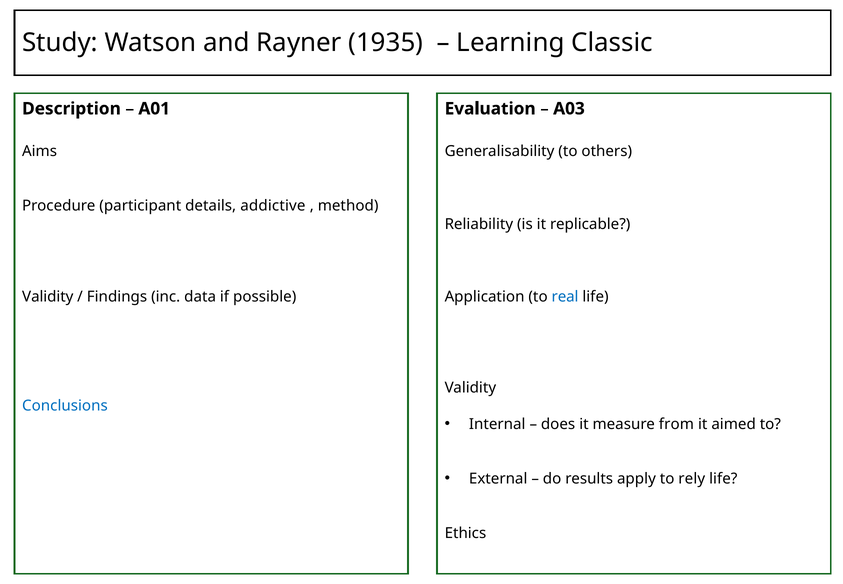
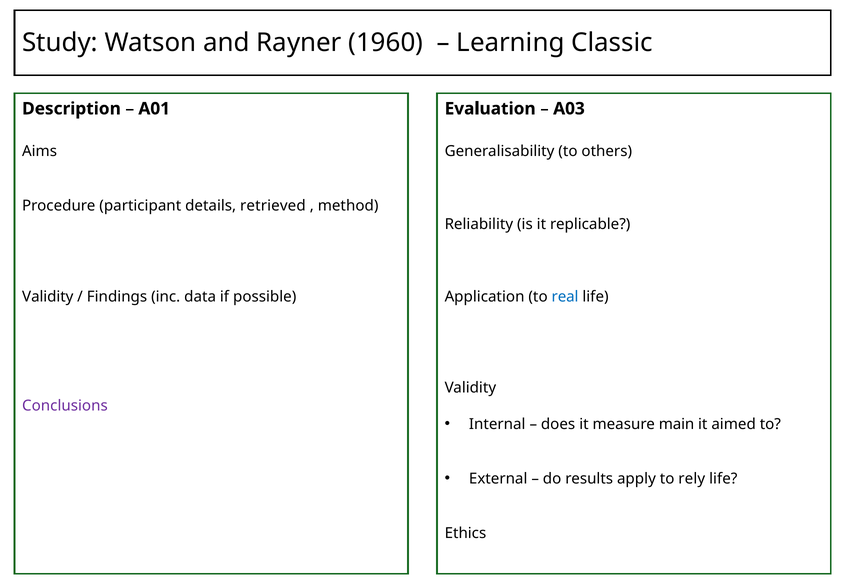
1935: 1935 -> 1960
addictive: addictive -> retrieved
Conclusions colour: blue -> purple
from: from -> main
